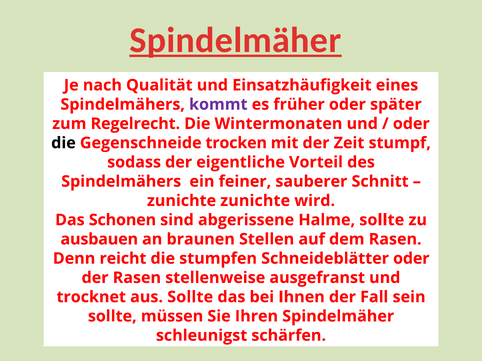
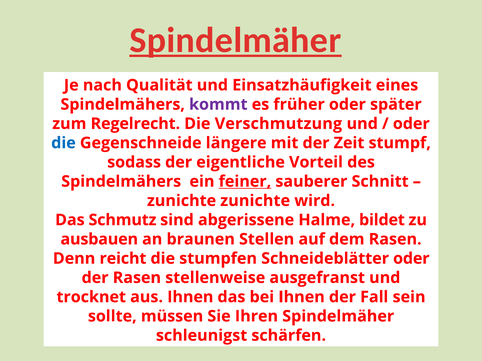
Wintermonaten: Wintermonaten -> Verschmutzung
die at (63, 143) colour: black -> blue
trocken: trocken -> längere
feiner underline: none -> present
Schonen: Schonen -> Schmutz
Halme sollte: sollte -> bildet
aus Sollte: Sollte -> Ihnen
